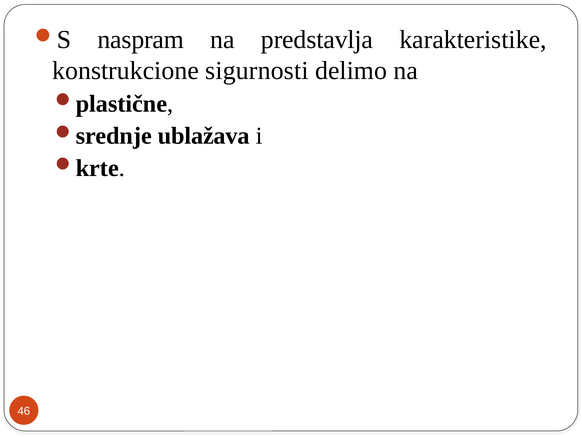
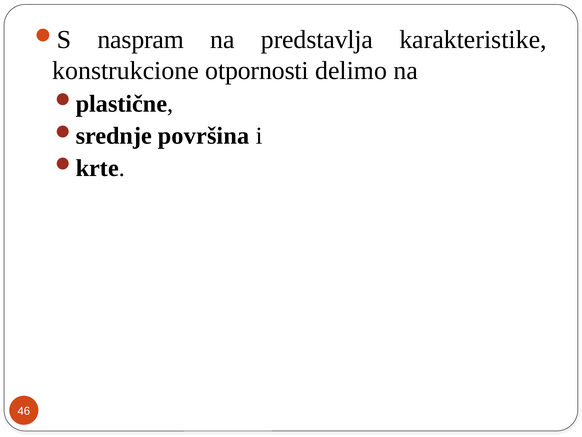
sigurnosti: sigurnosti -> otpornosti
ublažava: ublažava -> površina
